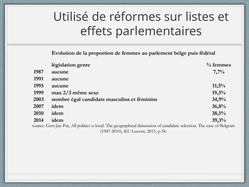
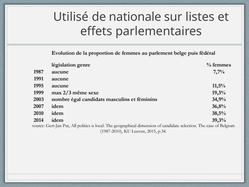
réformes: réformes -> nationale
